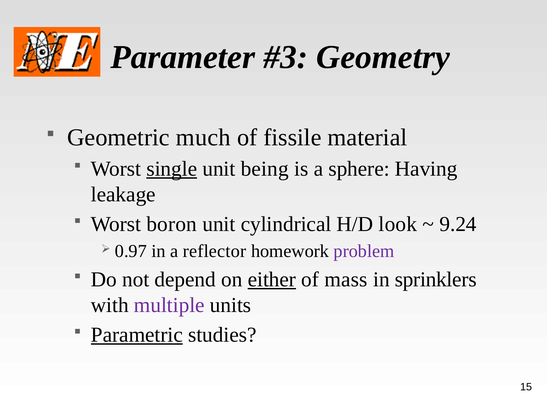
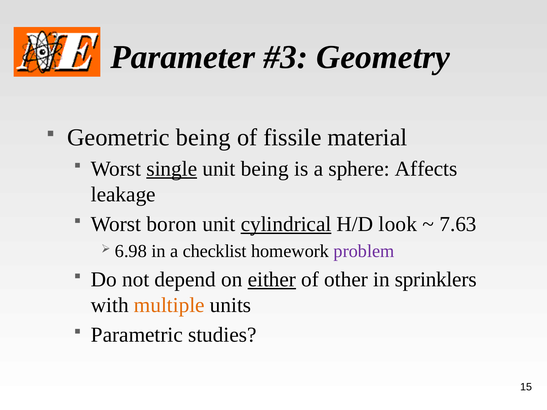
Geometric much: much -> being
Having: Having -> Affects
cylindrical underline: none -> present
9.24: 9.24 -> 7.63
0.97: 0.97 -> 6.98
reflector: reflector -> checklist
mass: mass -> other
multiple colour: purple -> orange
Parametric underline: present -> none
